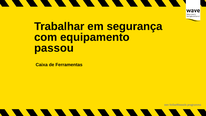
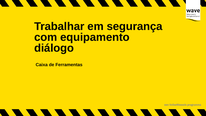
passou: passou -> diálogo
